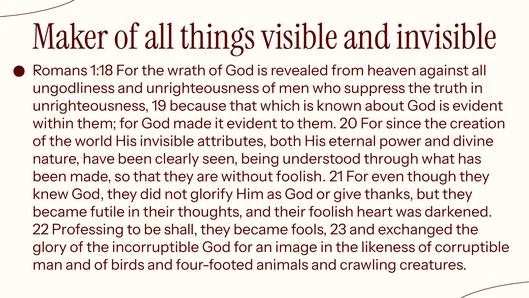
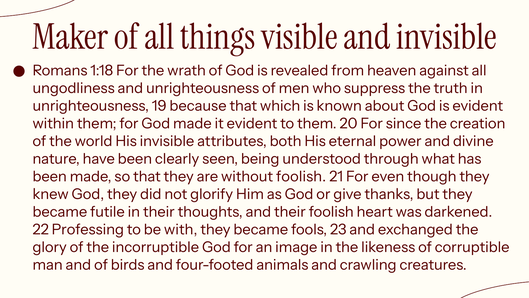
shall: shall -> with
